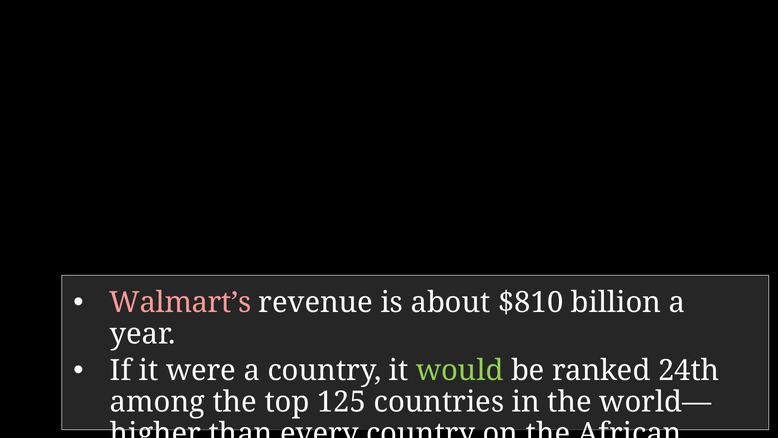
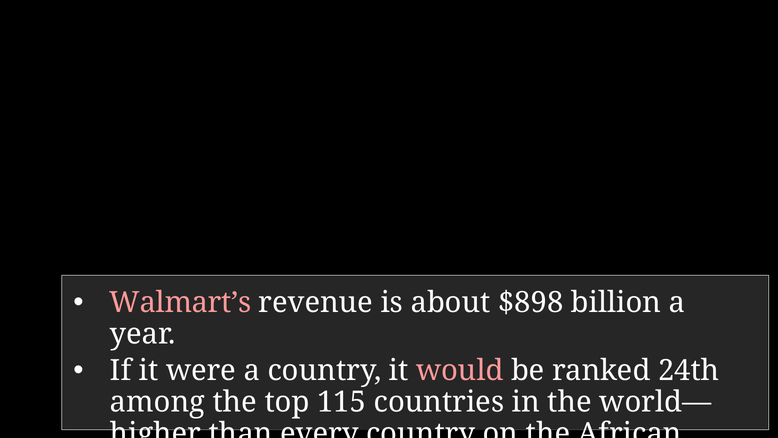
$810: $810 -> $898
would colour: light green -> pink
125: 125 -> 115
